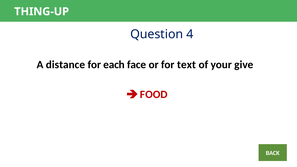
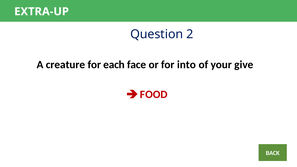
THING-UP: THING-UP -> EXTRA-UP
4: 4 -> 2
distance: distance -> creature
text: text -> into
